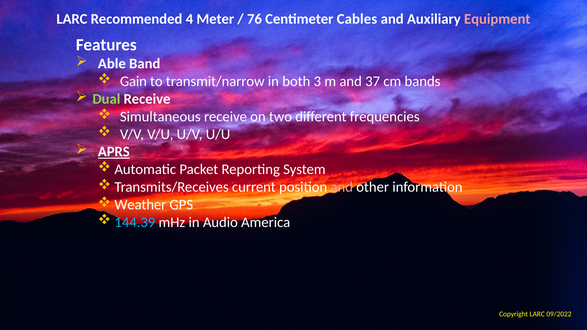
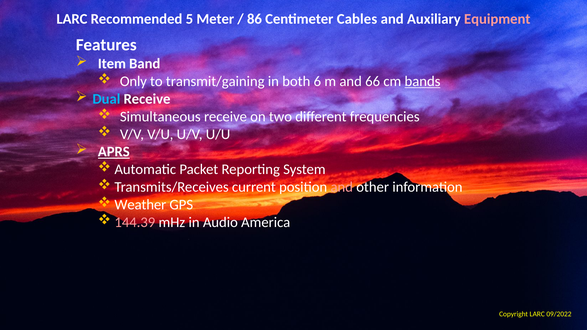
4: 4 -> 5
76: 76 -> 86
Able: Able -> Item
Gain: Gain -> Only
transmit/narrow: transmit/narrow -> transmit/gaining
3: 3 -> 6
37: 37 -> 66
bands underline: none -> present
Dual colour: light green -> light blue
144.39 colour: light blue -> pink
